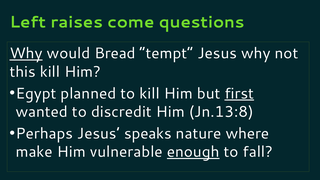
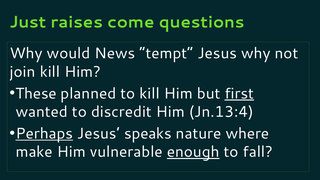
Left: Left -> Just
Why at (26, 53) underline: present -> none
Bread: Bread -> News
this: this -> join
Egypt: Egypt -> These
Jn.13:8: Jn.13:8 -> Jn.13:4
Perhaps underline: none -> present
